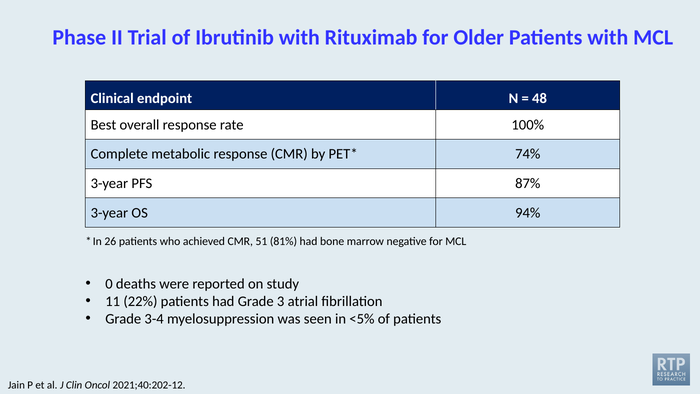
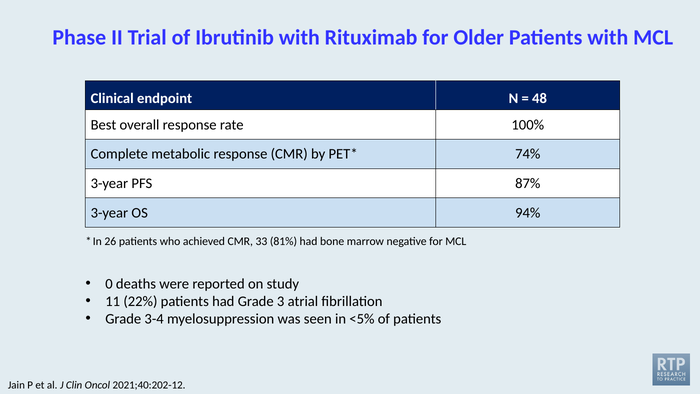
51: 51 -> 33
